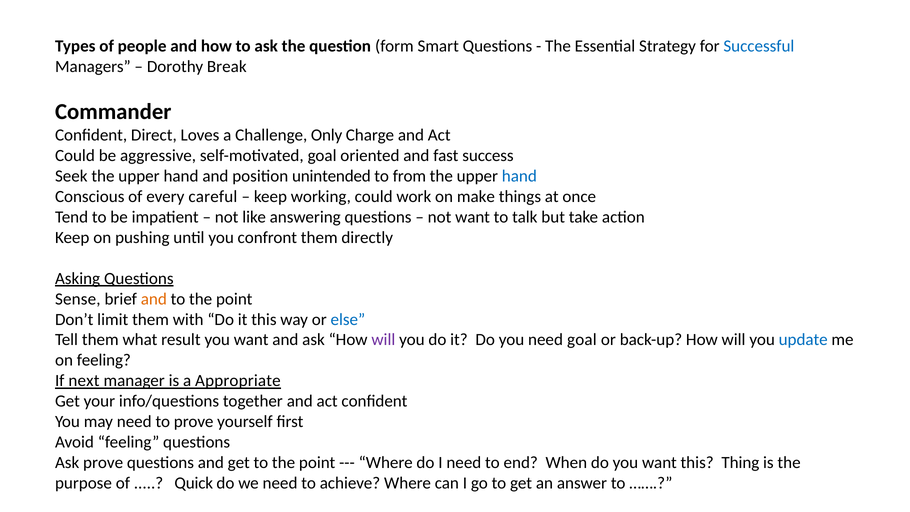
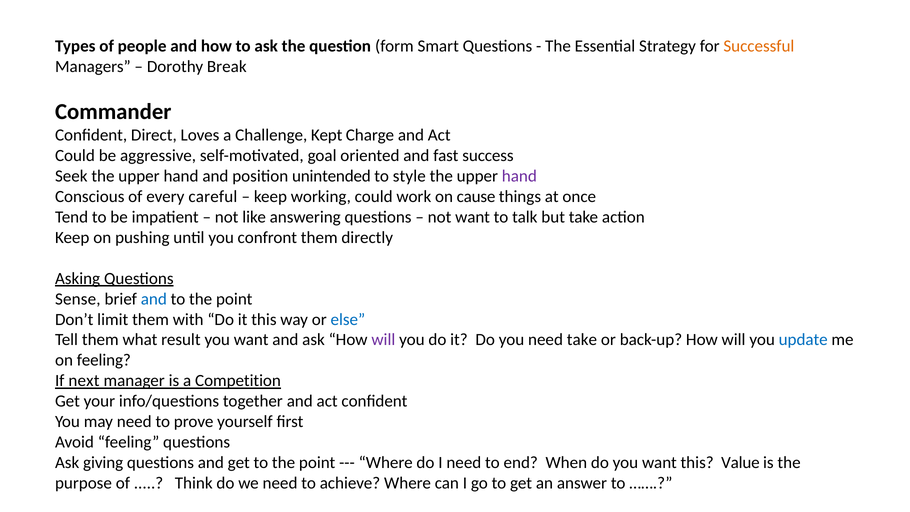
Successful colour: blue -> orange
Only: Only -> Kept
from: from -> style
hand at (519, 176) colour: blue -> purple
make: make -> cause
and at (154, 299) colour: orange -> blue
need goal: goal -> take
Appropriate: Appropriate -> Competition
Ask prove: prove -> giving
Thing: Thing -> Value
Quick: Quick -> Think
